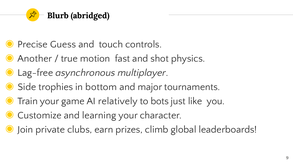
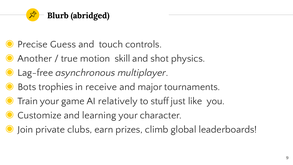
fast: fast -> skill
Side: Side -> Bots
bottom: bottom -> receive
bots: bots -> stuff
